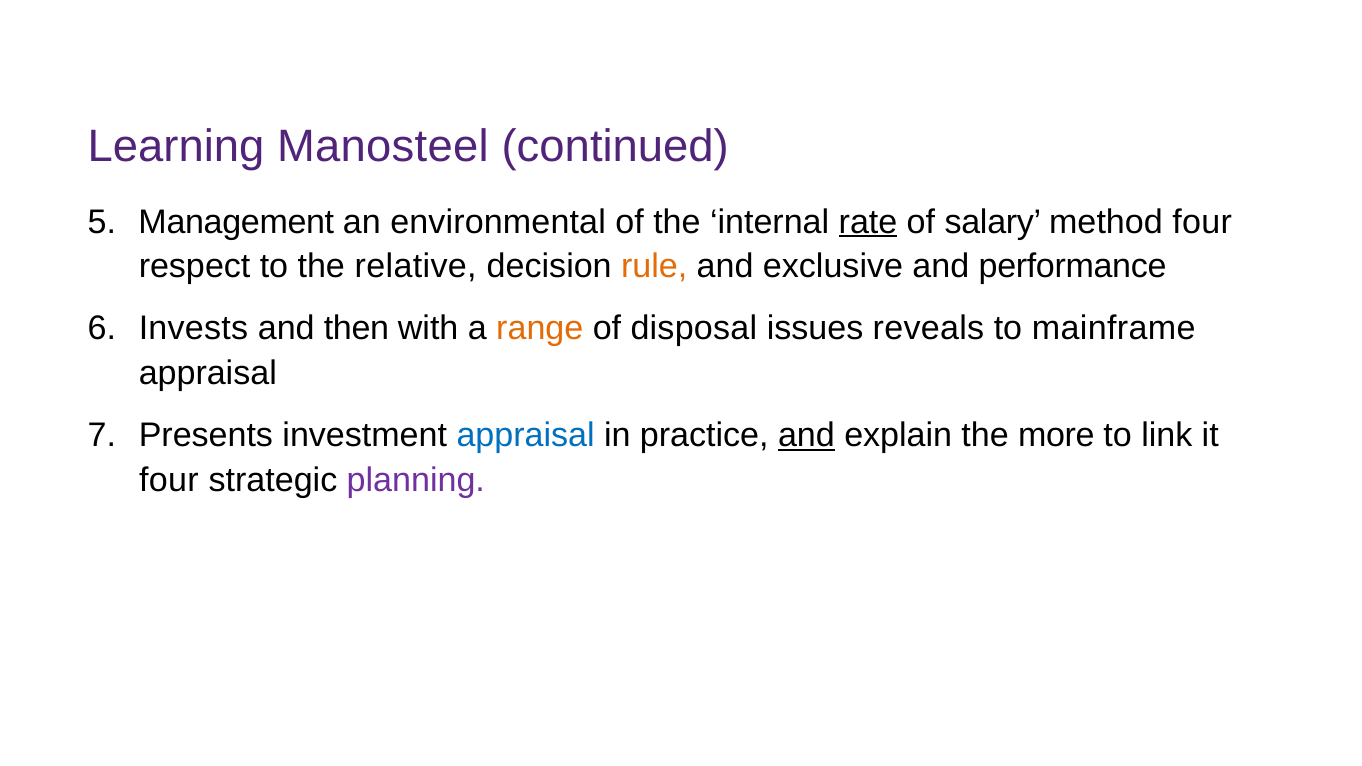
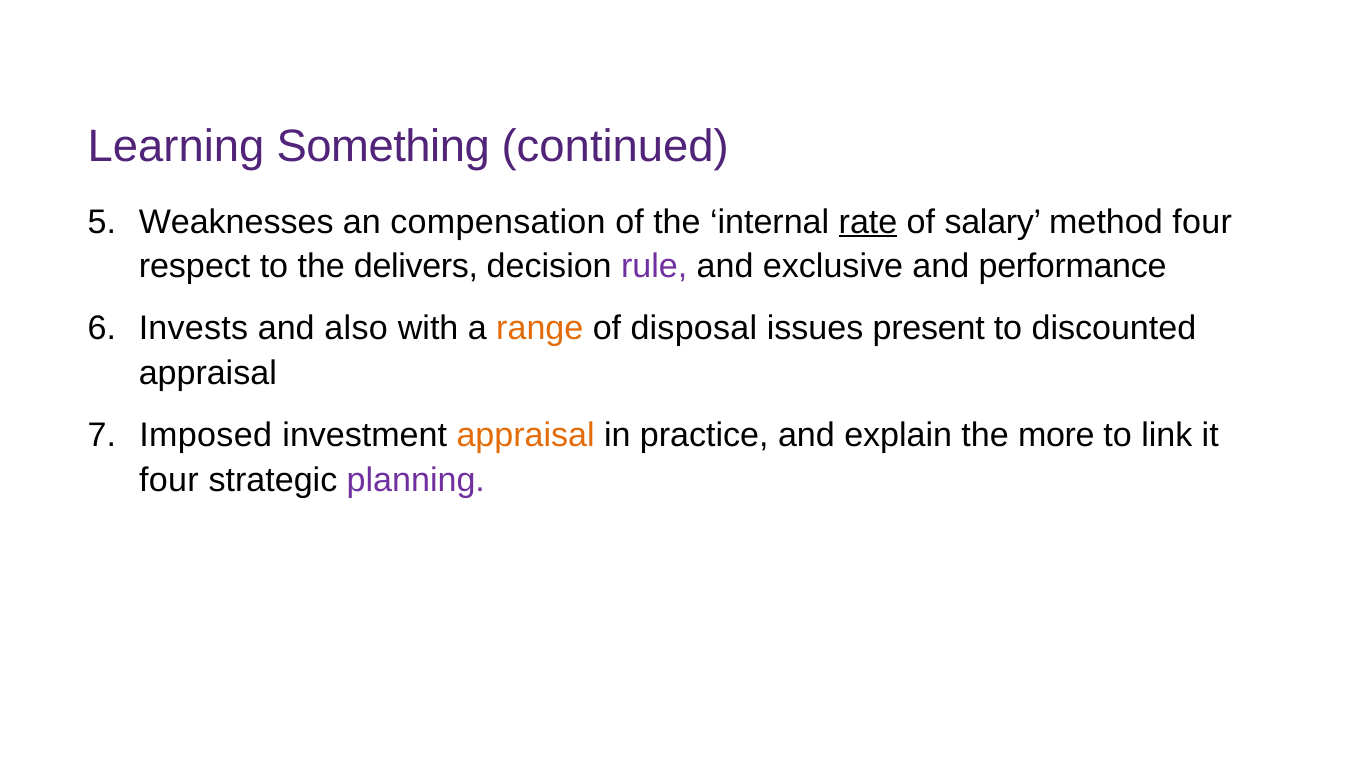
Manosteel: Manosteel -> Something
Management: Management -> Weaknesses
environmental: environmental -> compensation
relative: relative -> delivers
rule colour: orange -> purple
then: then -> also
reveals: reveals -> present
mainframe: mainframe -> discounted
Presents: Presents -> Imposed
appraisal at (526, 436) colour: blue -> orange
and at (806, 436) underline: present -> none
